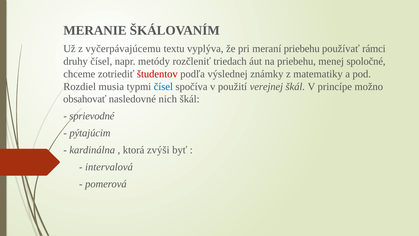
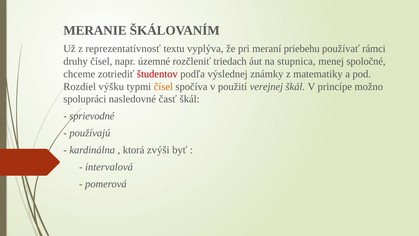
vyčerpávajúcemu: vyčerpávajúcemu -> reprezentatívnosť
metódy: metódy -> územné
na priebehu: priebehu -> stupnica
musia: musia -> výšku
čísel at (163, 86) colour: blue -> orange
obsahovať: obsahovať -> spolupráci
nich: nich -> časť
pýtajúcim: pýtajúcim -> používajú
